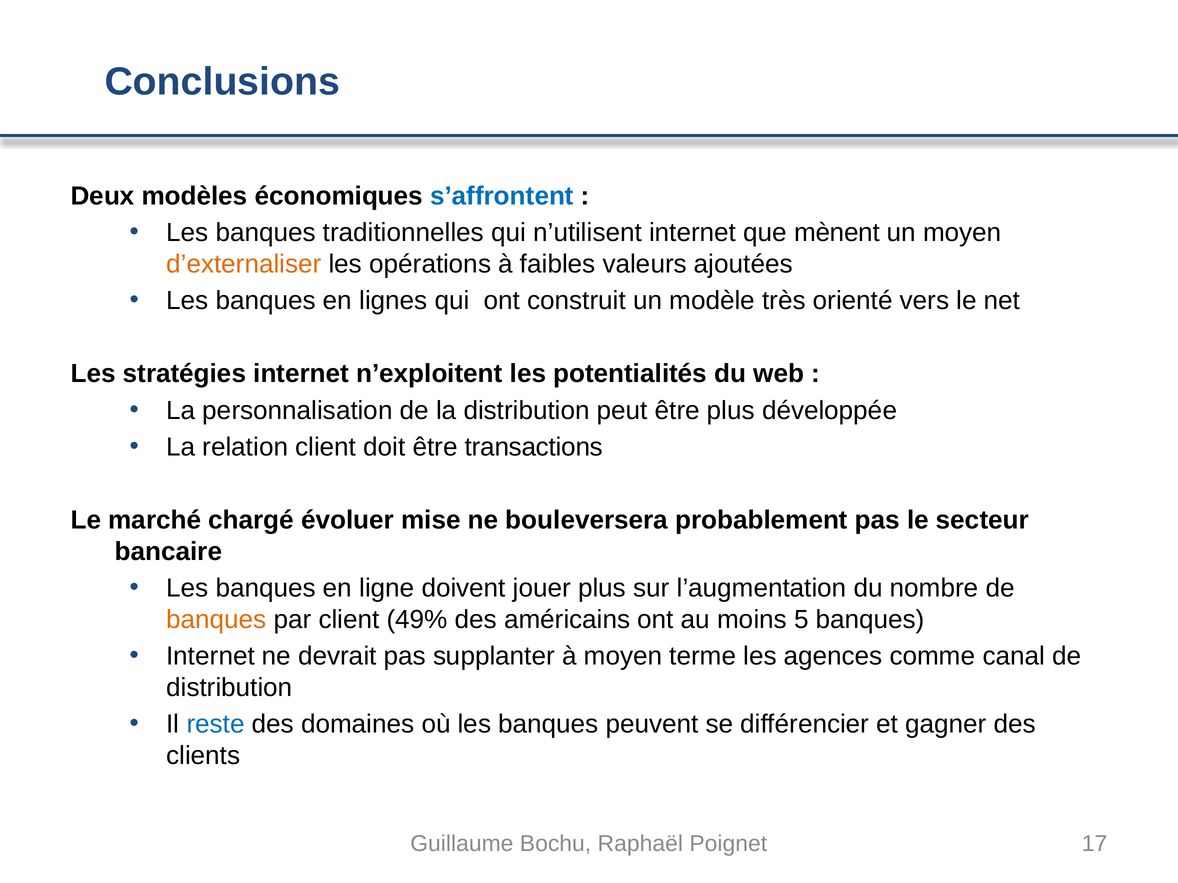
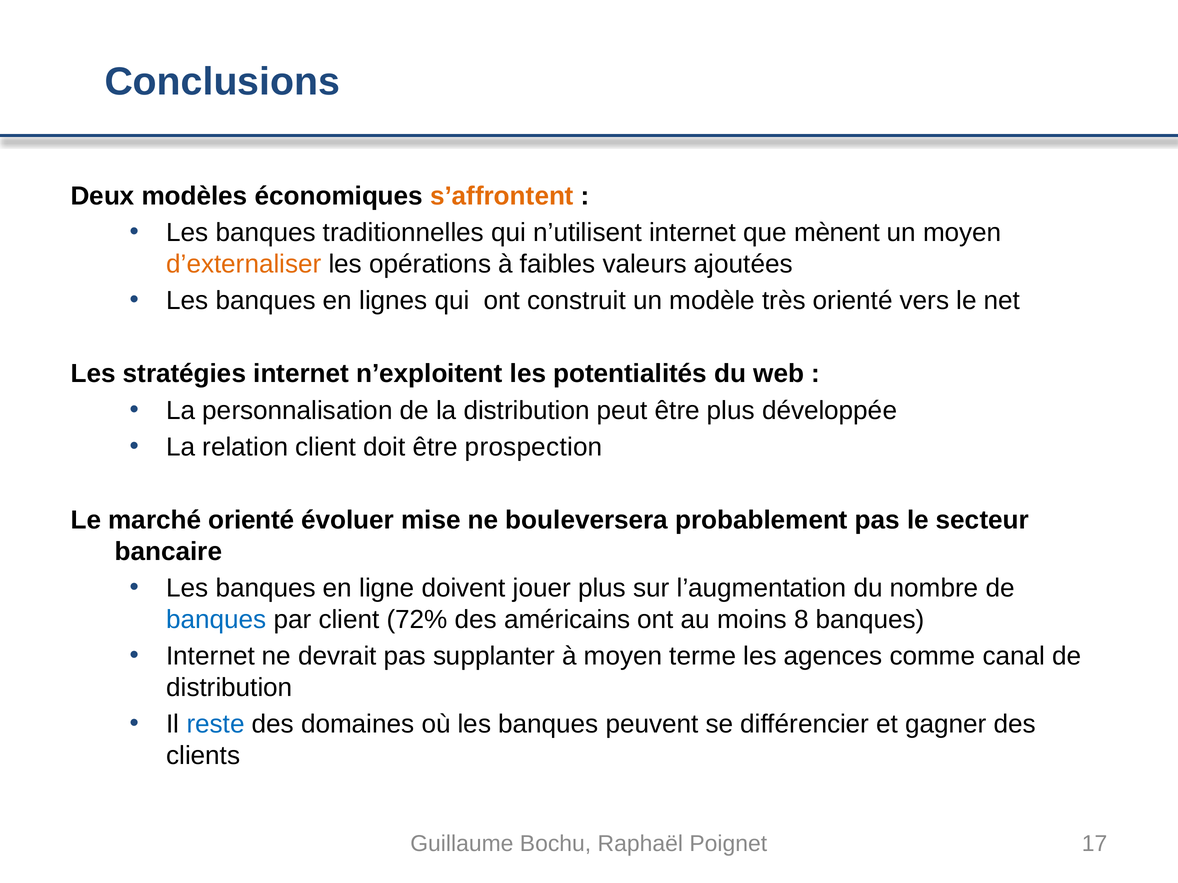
s’affrontent colour: blue -> orange
transactions: transactions -> prospection
marché chargé: chargé -> orienté
banques at (216, 620) colour: orange -> blue
49%: 49% -> 72%
5: 5 -> 8
